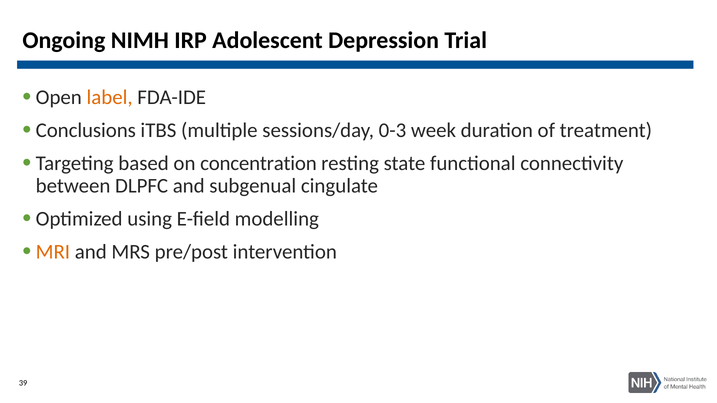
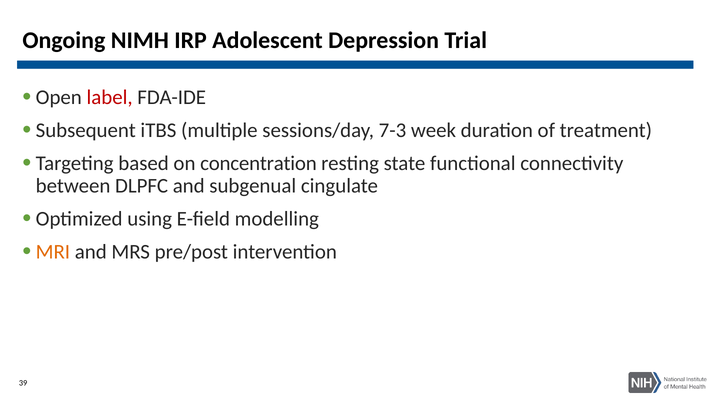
label colour: orange -> red
Conclusions: Conclusions -> Subsequent
0-3: 0-3 -> 7-3
